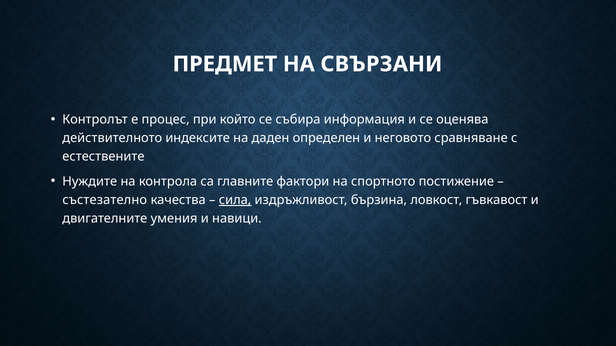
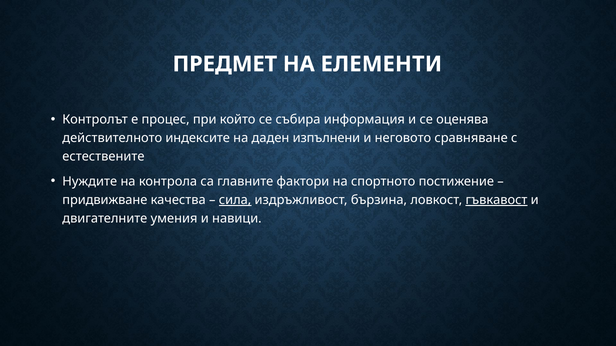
СВЪРЗАНИ: СВЪРЗАНИ -> ЕЛЕМЕНТИ
определен: определен -> изпълнени
състезателно: състезателно -> придвижване
гъвкавост underline: none -> present
